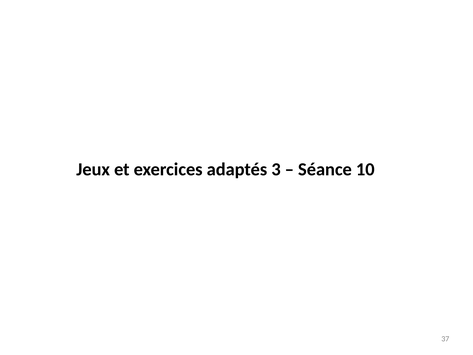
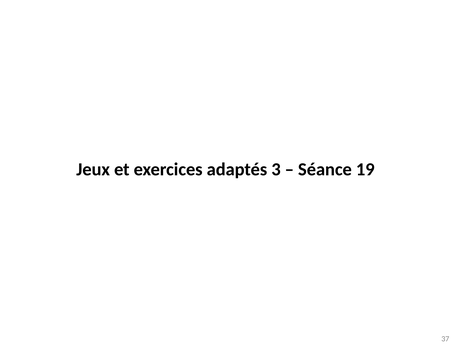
10: 10 -> 19
